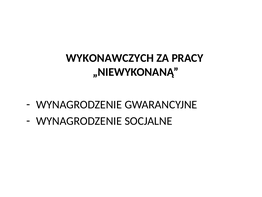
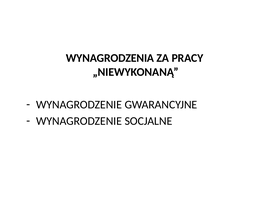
WYKONAWCZYCH: WYKONAWCZYCH -> WYNAGRODZENIA
